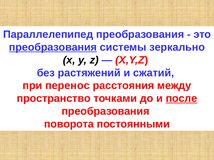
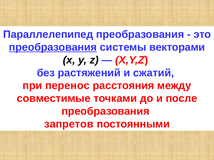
зеркально: зеркально -> векторами
пространство: пространство -> совместимые
после underline: present -> none
поворота: поворота -> запретов
